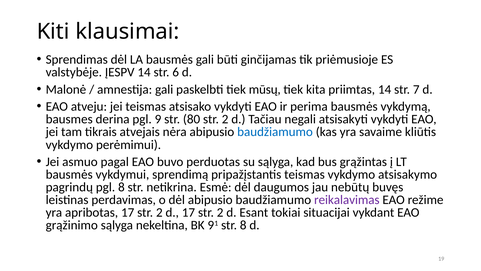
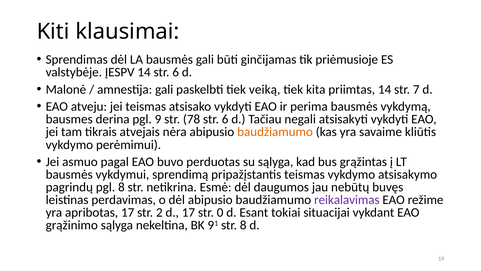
mūsų: mūsų -> veiką
80: 80 -> 78
2 at (225, 119): 2 -> 6
baudžiamumo at (275, 132) colour: blue -> orange
d 17 str 2: 2 -> 0
